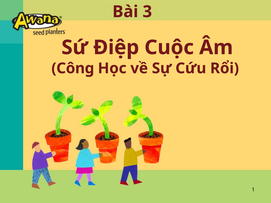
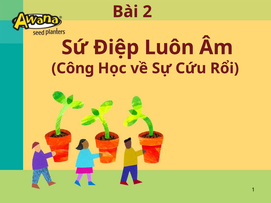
3: 3 -> 2
Cuộc: Cuộc -> Luôn
